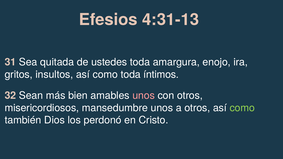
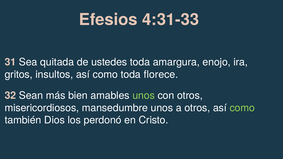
4:31-13: 4:31-13 -> 4:31-33
íntimos: íntimos -> florece
unos at (144, 96) colour: pink -> light green
